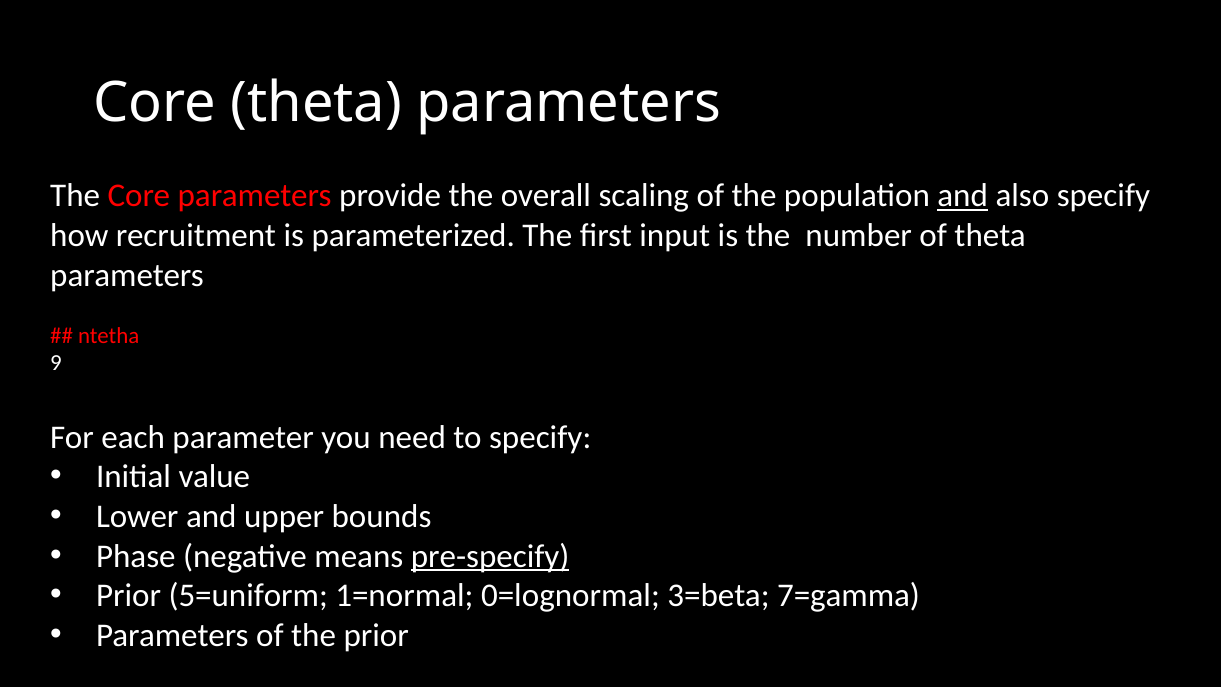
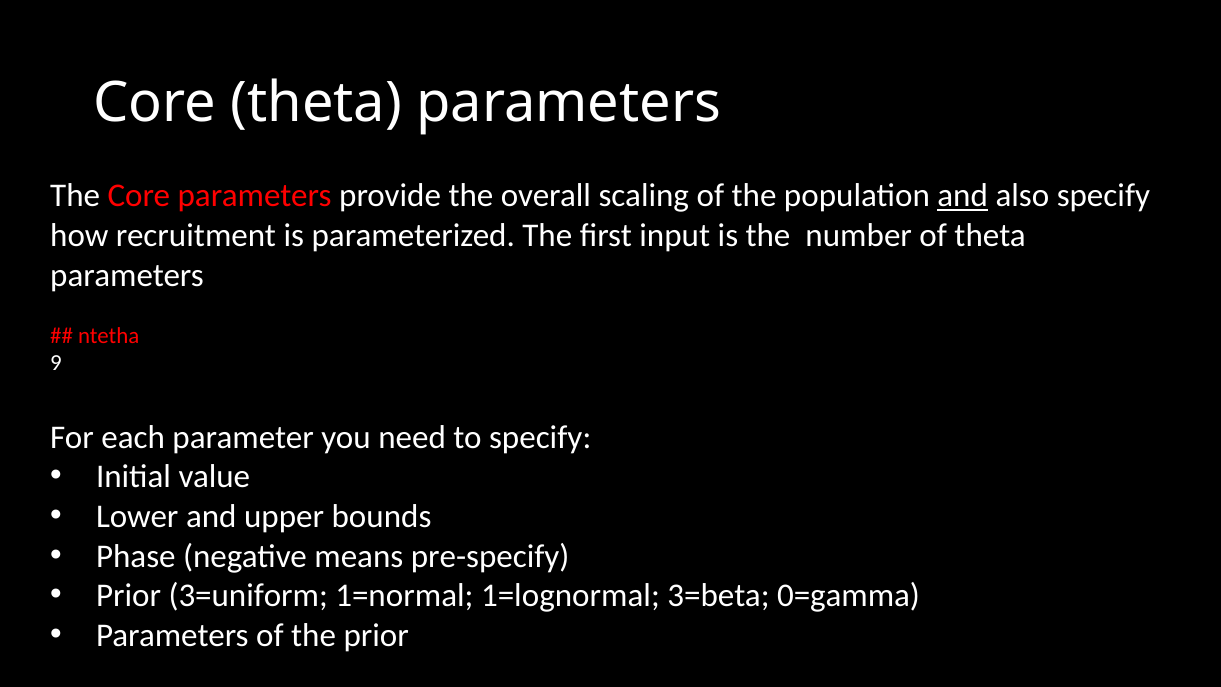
pre-specify underline: present -> none
5=uniform: 5=uniform -> 3=uniform
0=lognormal: 0=lognormal -> 1=lognormal
7=gamma: 7=gamma -> 0=gamma
